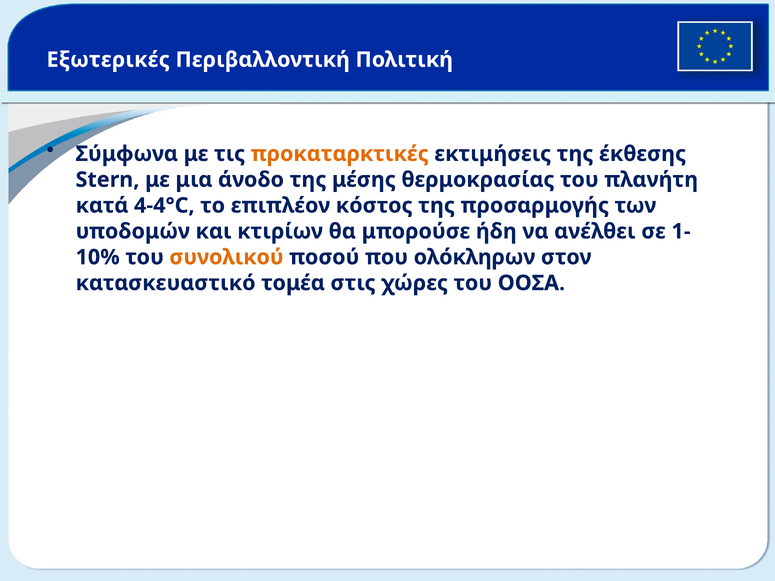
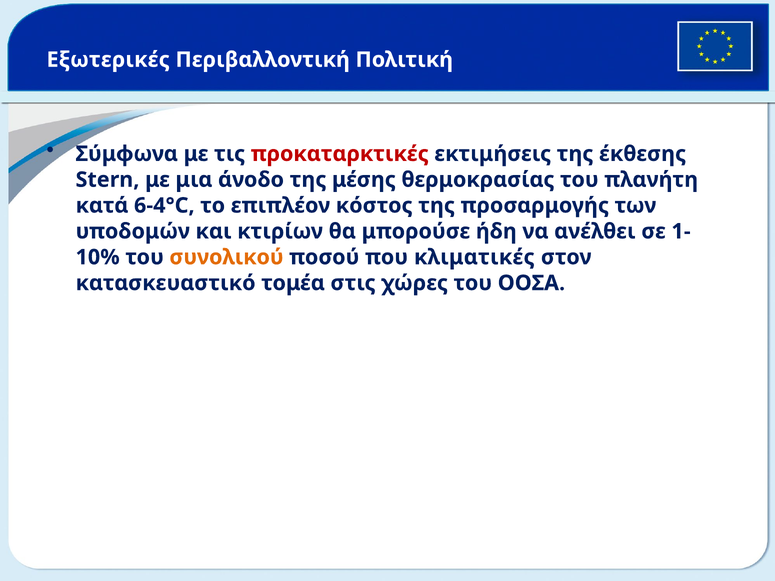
προκαταρκτικές colour: orange -> red
4-4°C: 4-4°C -> 6-4°C
ολόκληρων: ολόκληρων -> κλιματικές
